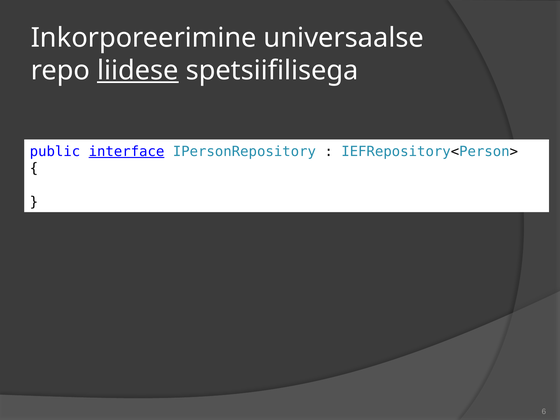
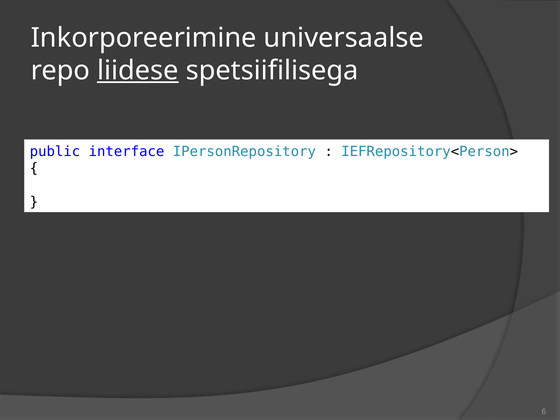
interface underline: present -> none
